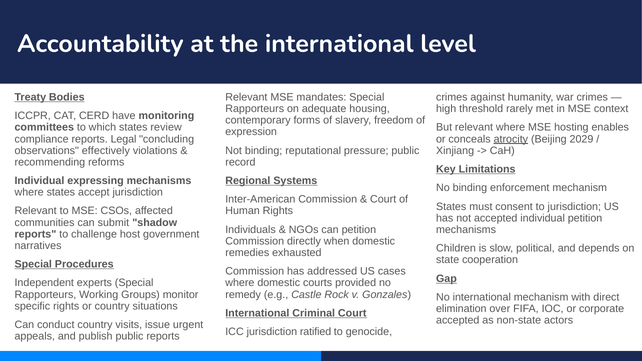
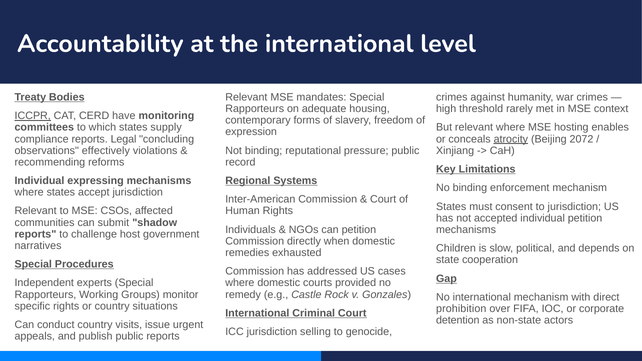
ICCPR underline: none -> present
review: review -> supply
2029: 2029 -> 2072
elimination: elimination -> prohibition
accepted at (458, 320): accepted -> detention
ratified: ratified -> selling
